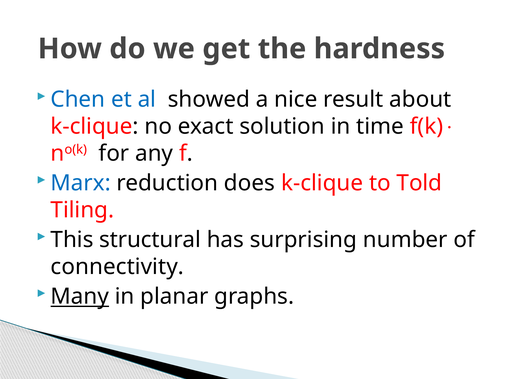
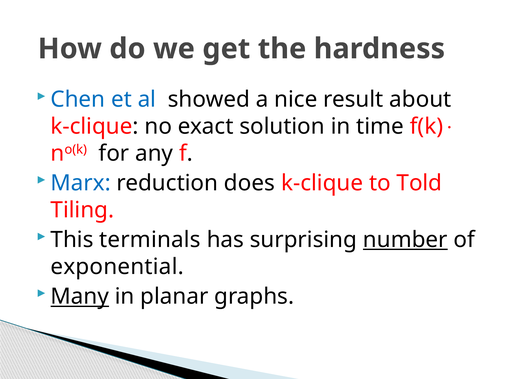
structural: structural -> terminals
number underline: none -> present
connectivity: connectivity -> exponential
